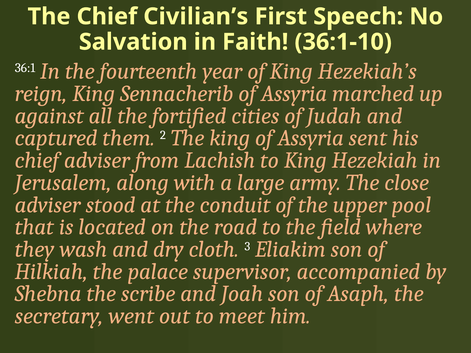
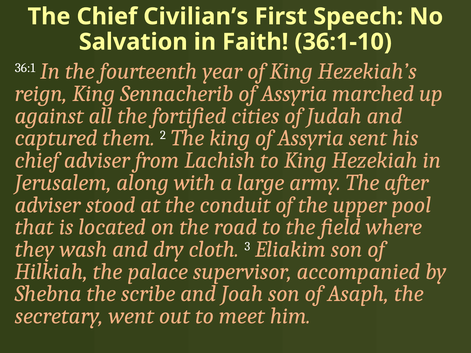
close: close -> after
